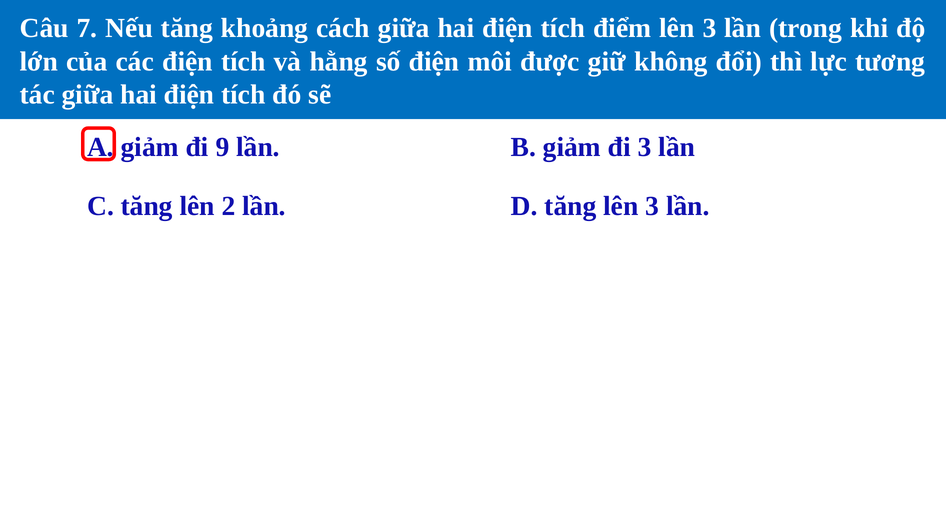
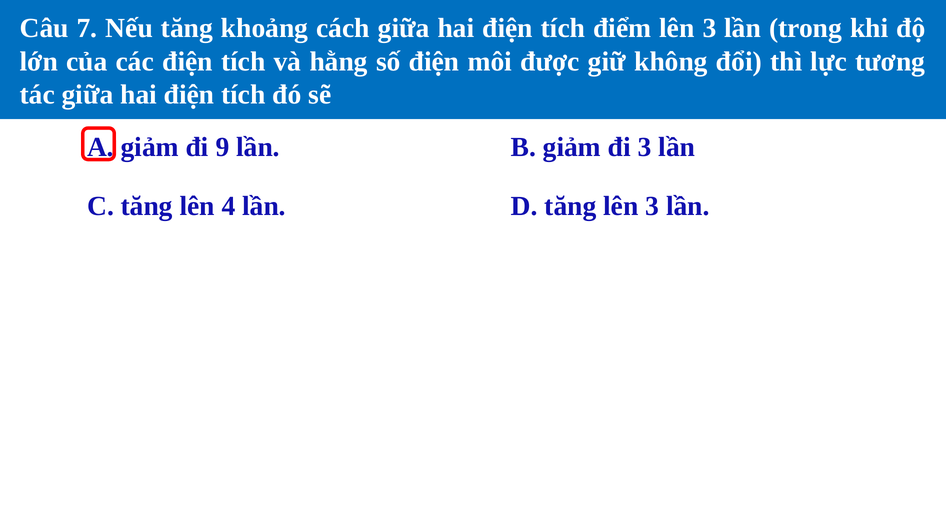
2: 2 -> 4
